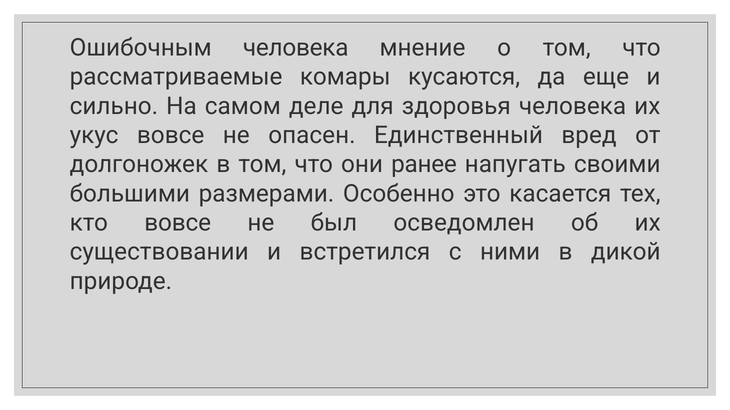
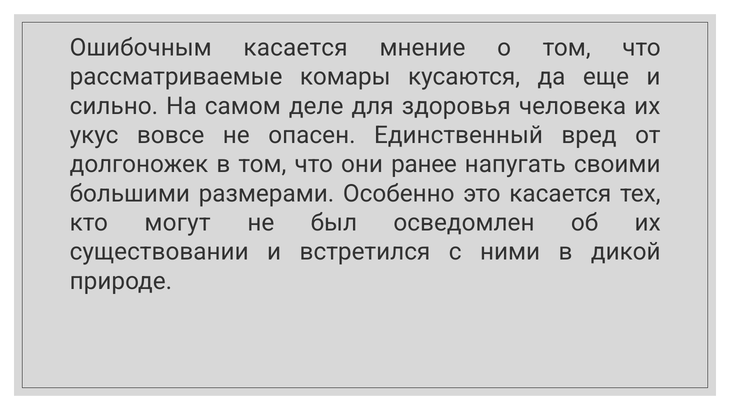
Ошибочным человека: человека -> касается
кто вовсе: вовсе -> могут
